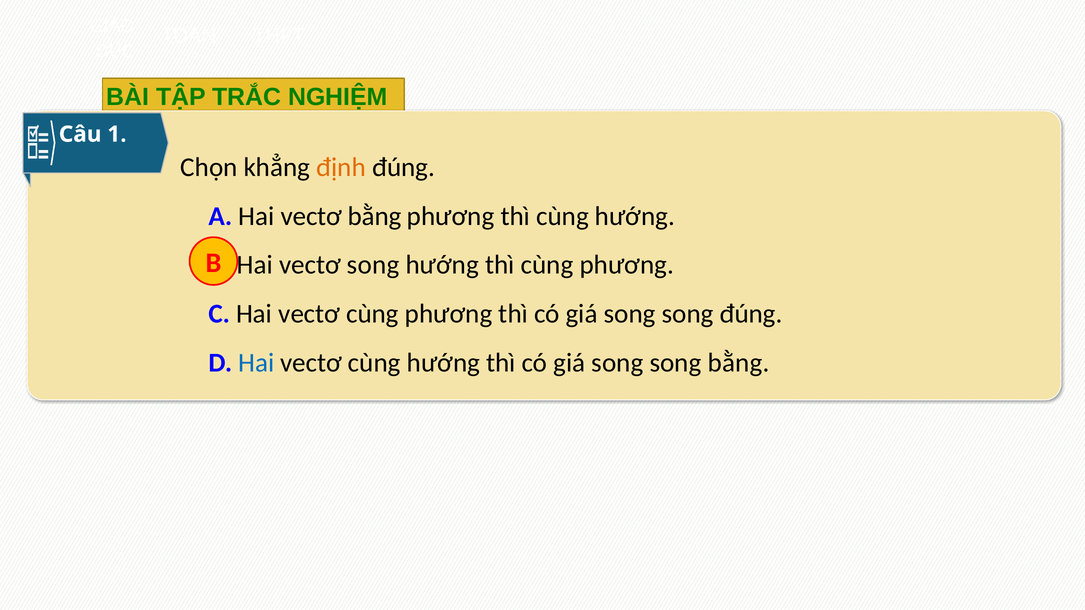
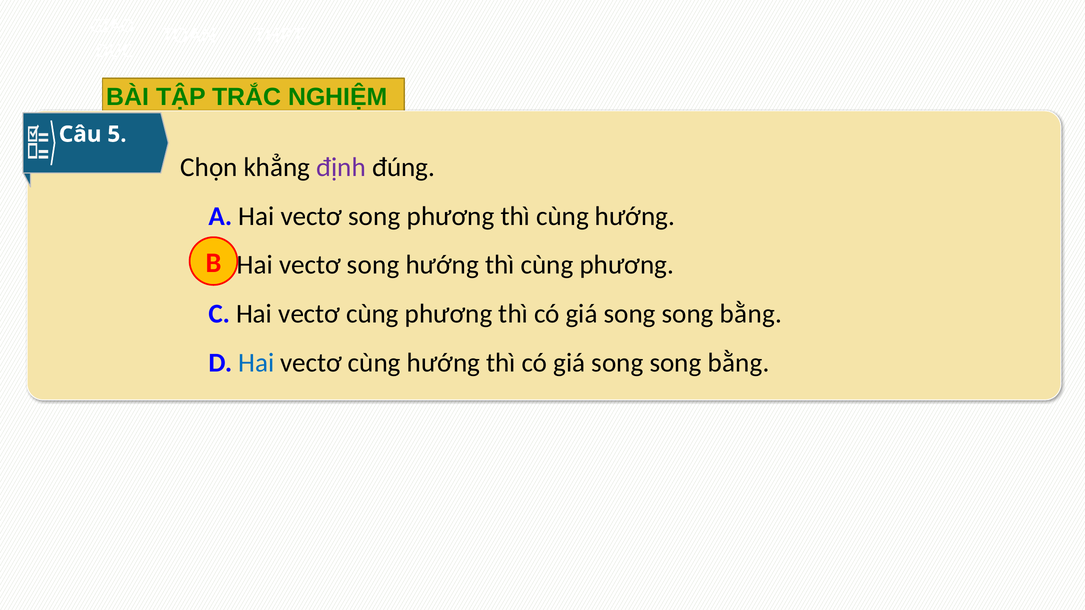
1: 1 -> 5
định colour: orange -> purple
A Hai vectơ bằng: bằng -> song
đúng at (751, 314): đúng -> bằng
